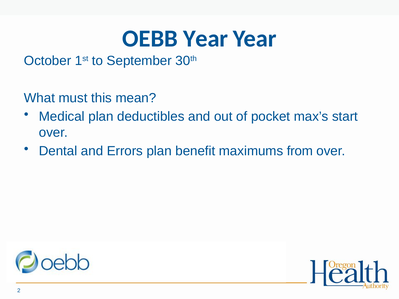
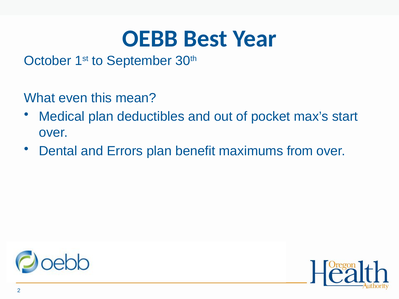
OEBB Year: Year -> Best
must: must -> even
